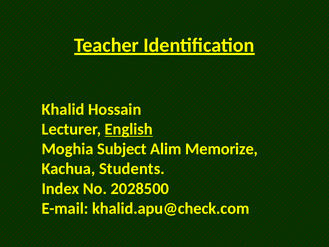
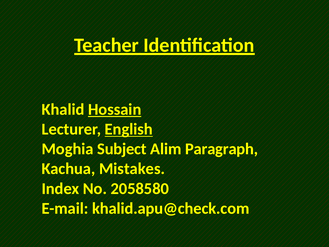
Hossain underline: none -> present
Memorize: Memorize -> Paragraph
Students: Students -> Mistakes
2028500: 2028500 -> 2058580
